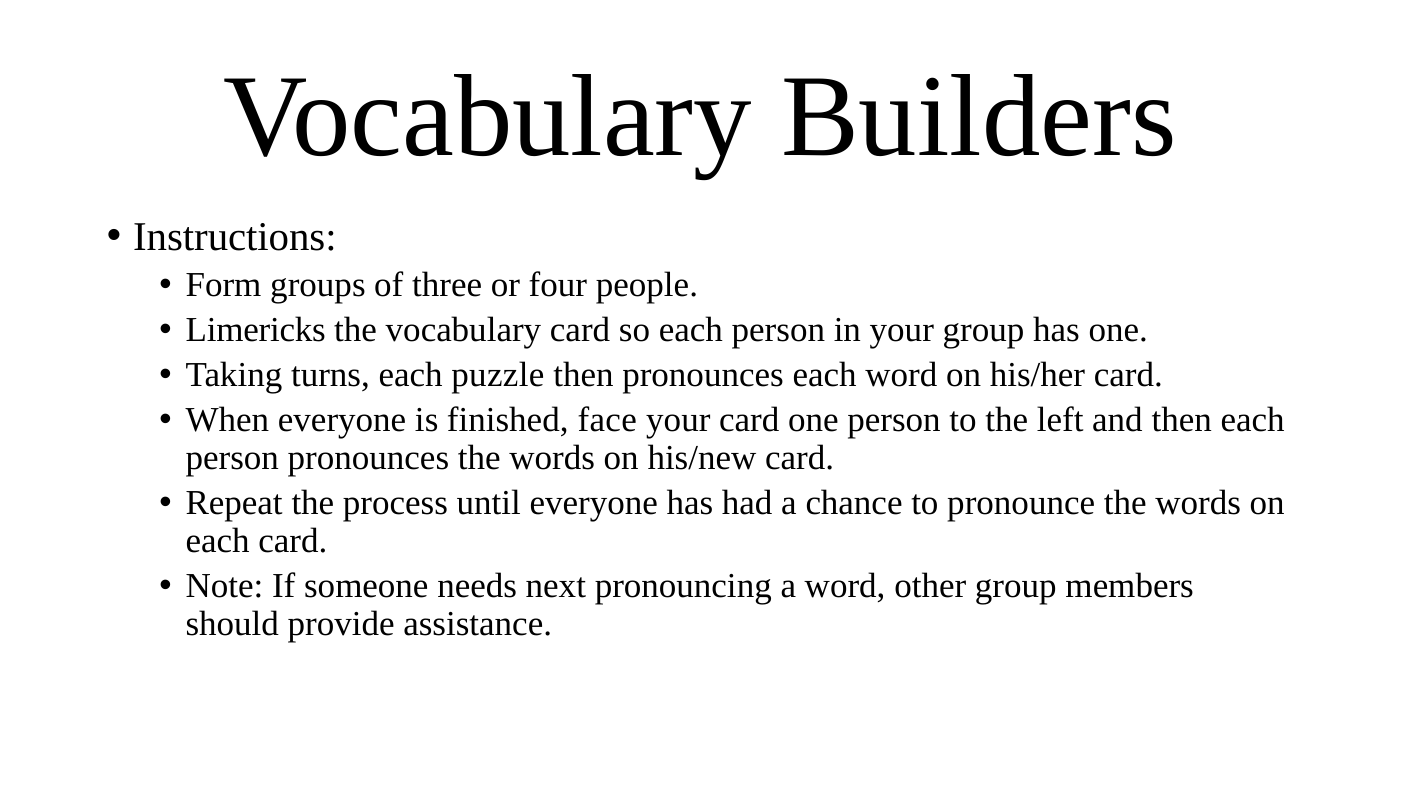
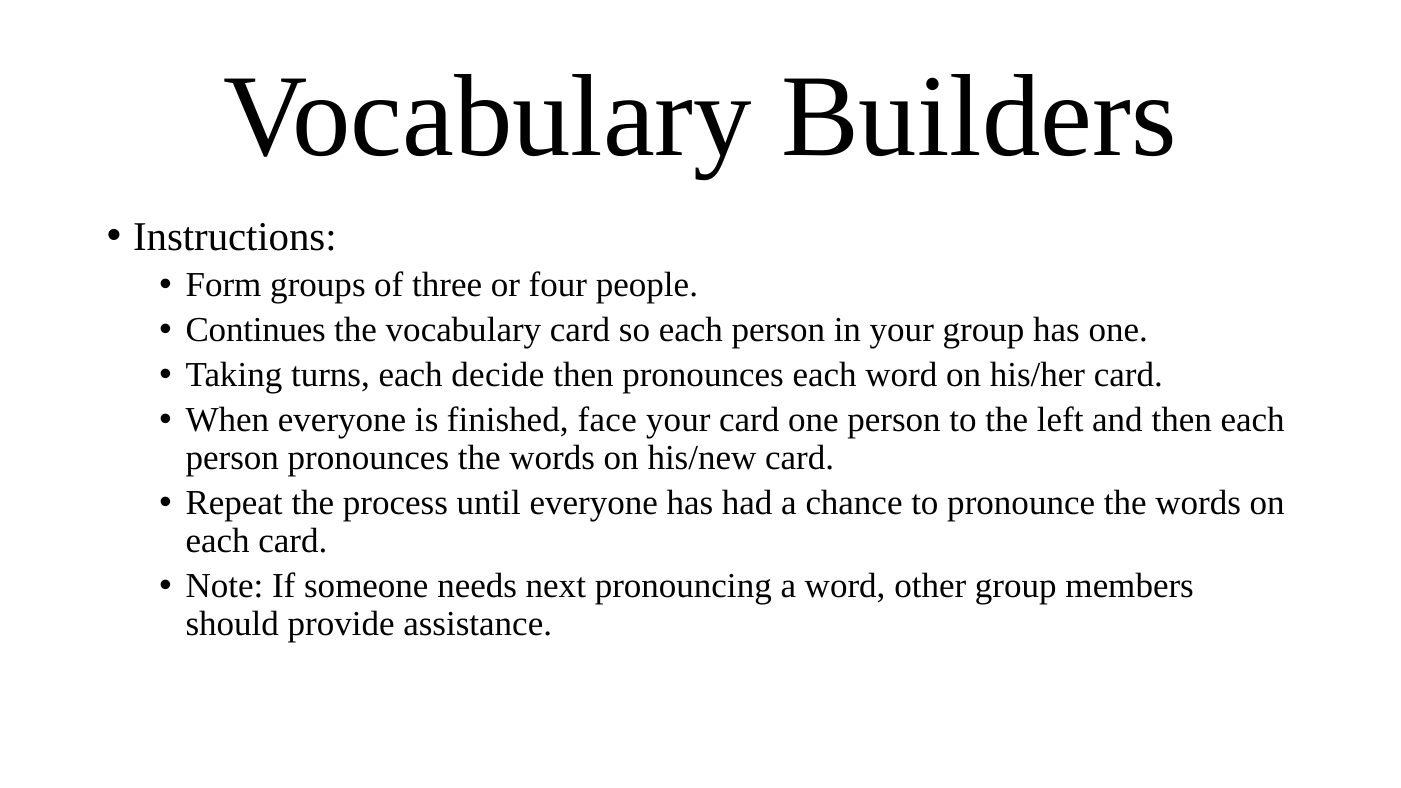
Limericks: Limericks -> Continues
puzzle: puzzle -> decide
